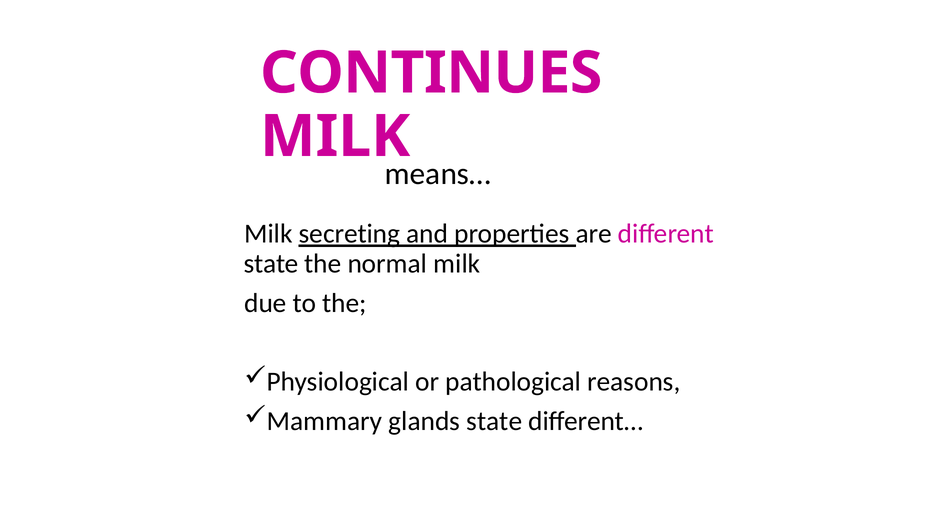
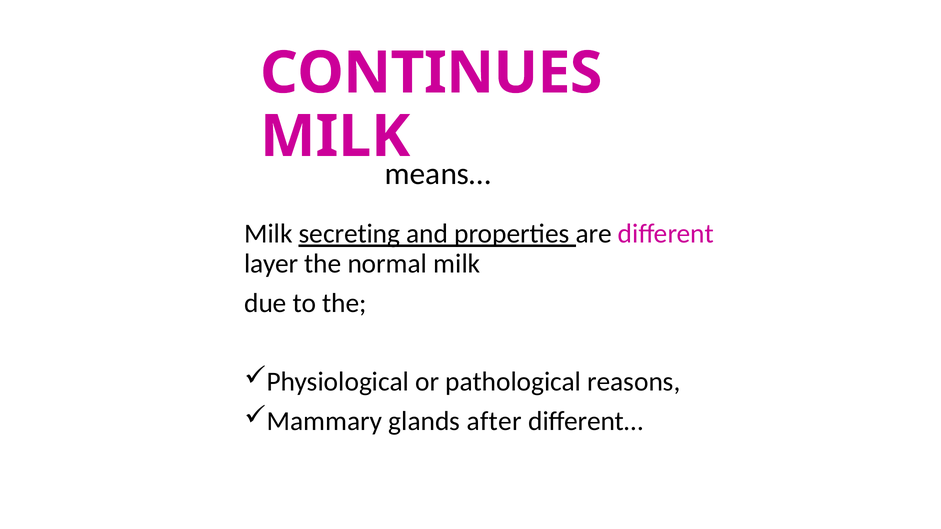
state at (271, 264): state -> layer
glands state: state -> after
